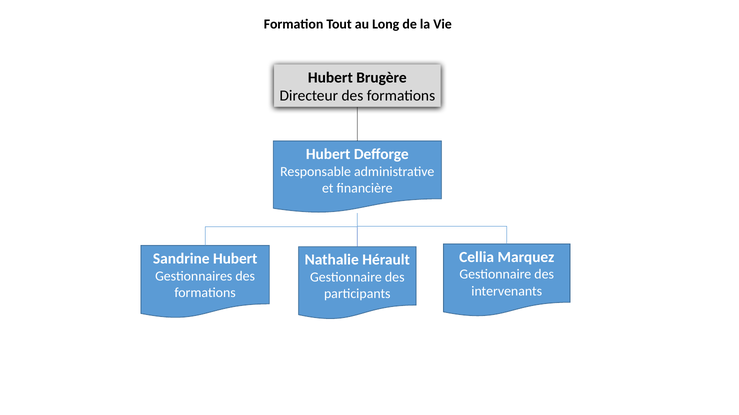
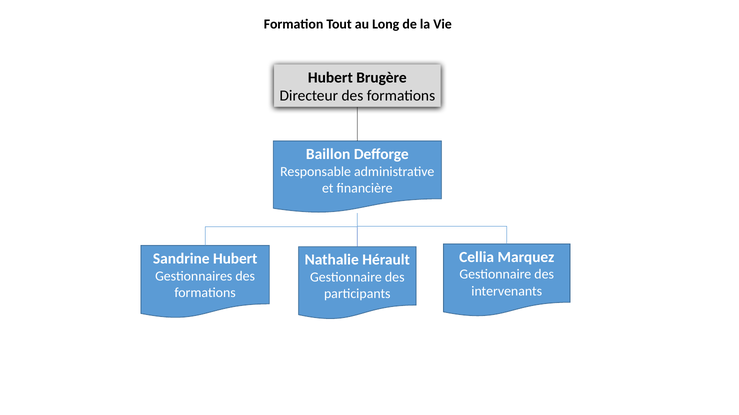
Hubert at (328, 155): Hubert -> Baillon
